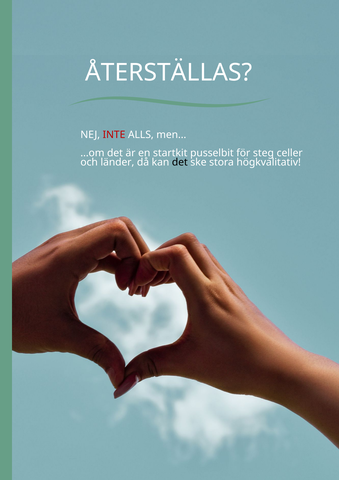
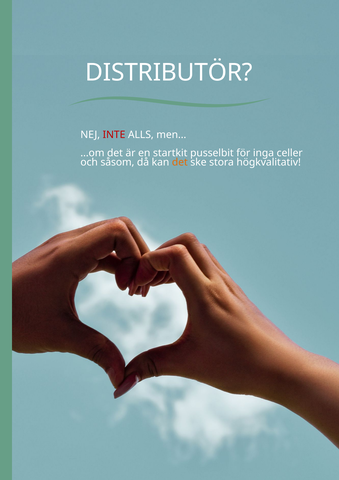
ÅTERSTÄLLAS: ÅTERSTÄLLAS -> DISTRIBUTÖR
steg: steg -> inga
länder: länder -> såsom
det at (180, 162) colour: black -> orange
